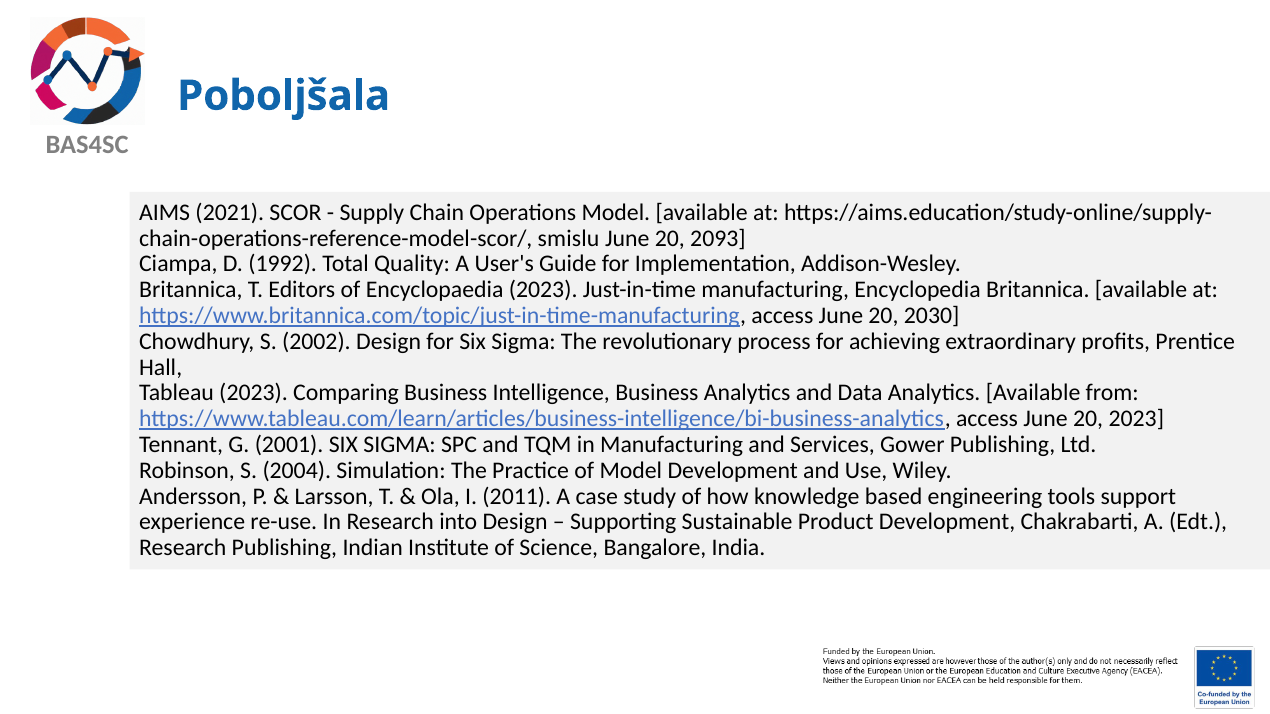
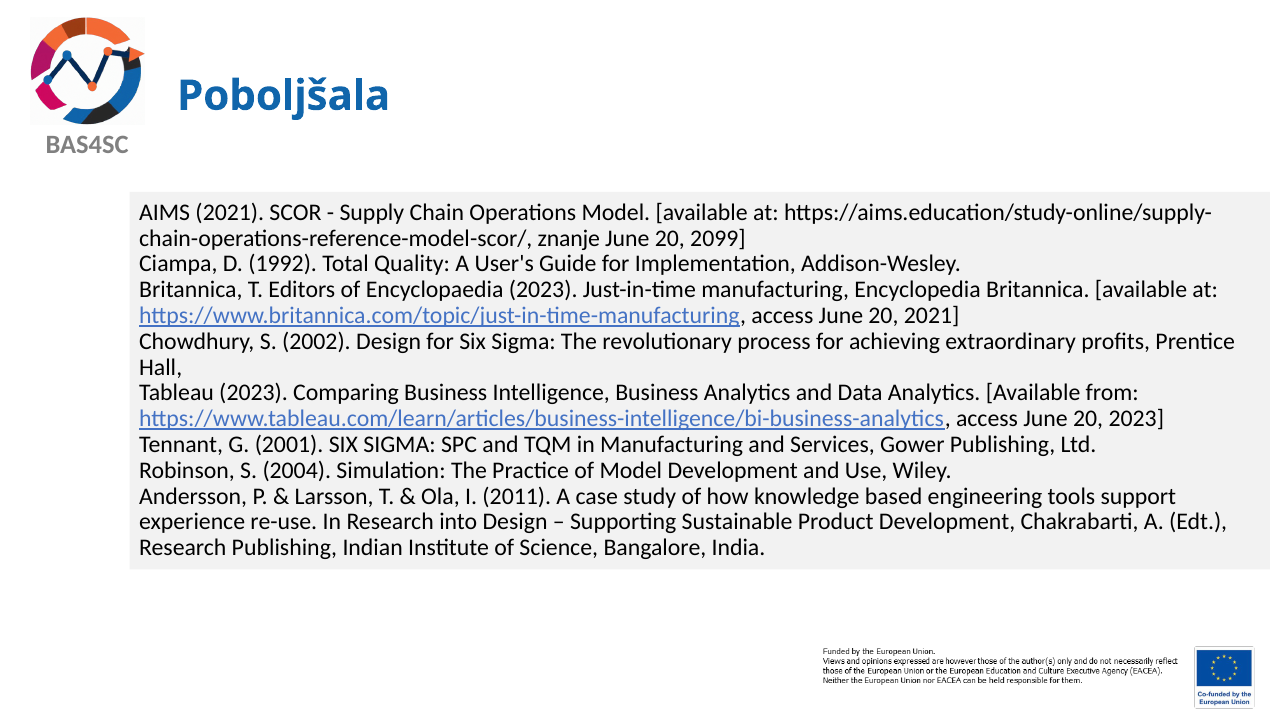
smislu: smislu -> znanje
2093: 2093 -> 2099
20 2030: 2030 -> 2021
